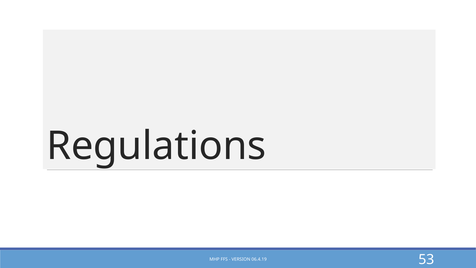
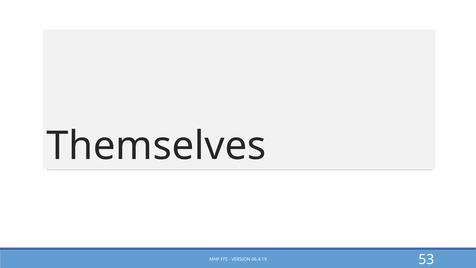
Regulations: Regulations -> Themselves
